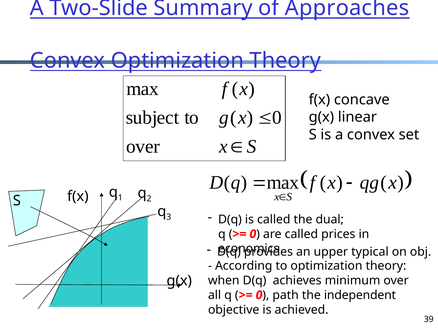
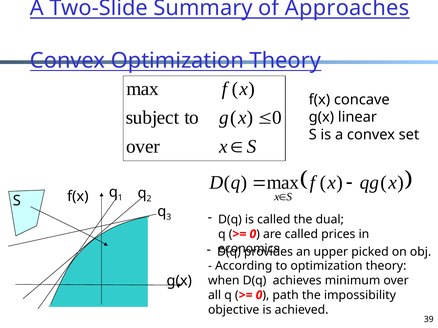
typical: typical -> picked
independent: independent -> impossibility
